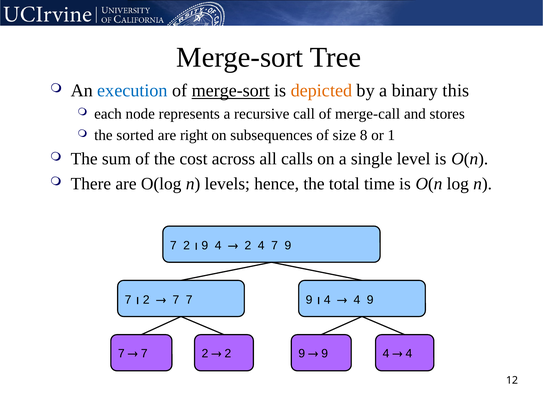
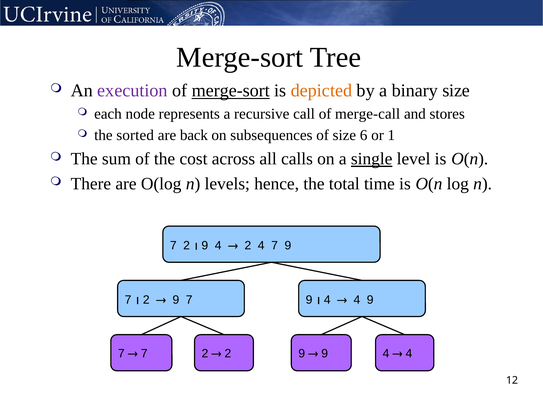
execution colour: blue -> purple
binary this: this -> size
right: right -> back
8: 8 -> 6
single underline: none -> present
7 at (176, 300): 7 -> 9
